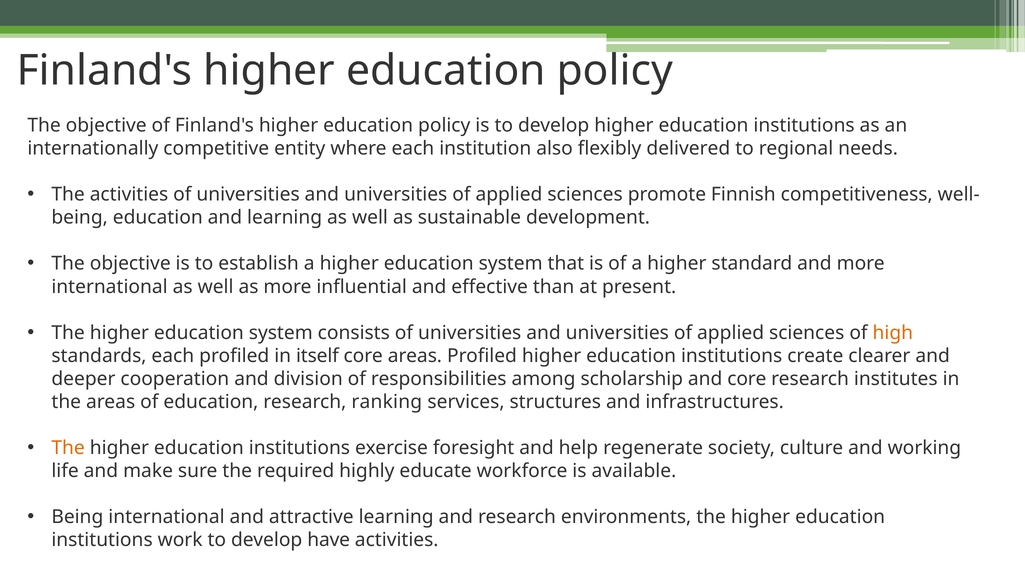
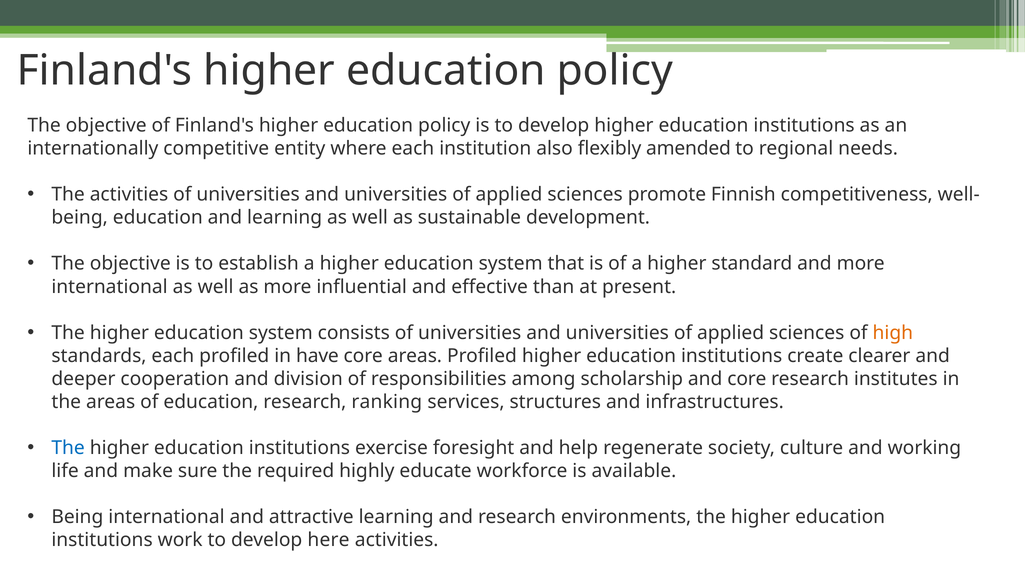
delivered: delivered -> amended
itself: itself -> have
The at (68, 448) colour: orange -> blue
have: have -> here
